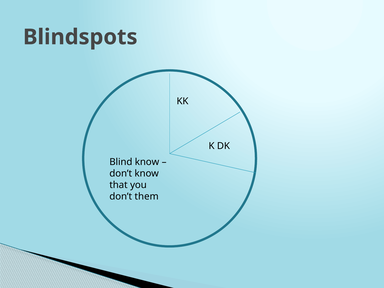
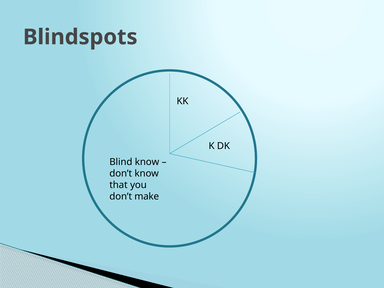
them: them -> make
